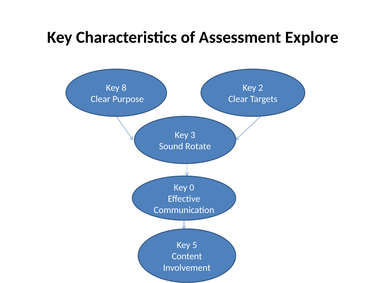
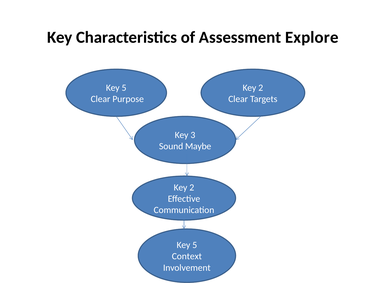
8 at (124, 88): 8 -> 5
Rotate: Rotate -> Maybe
0 at (192, 187): 0 -> 2
Content: Content -> Context
